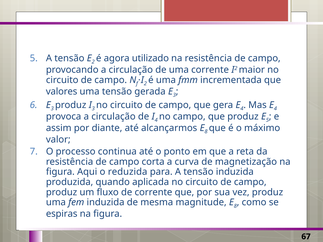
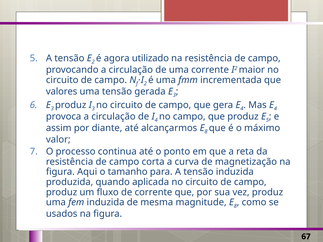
reduzida: reduzida -> tamanho
espiras: espiras -> usados
